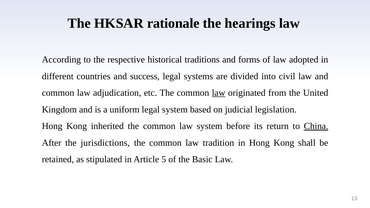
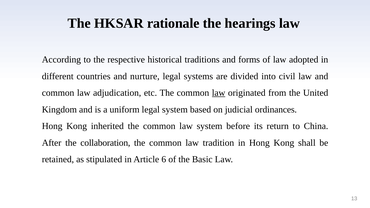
success: success -> nurture
legislation: legislation -> ordinances
China underline: present -> none
jurisdictions: jurisdictions -> collaboration
5: 5 -> 6
